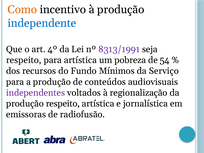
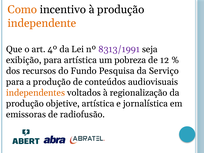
independente colour: blue -> orange
respeito at (24, 60): respeito -> exibição
54: 54 -> 12
Mínimos: Mínimos -> Pesquisa
independentes colour: purple -> orange
produção respeito: respeito -> objetive
